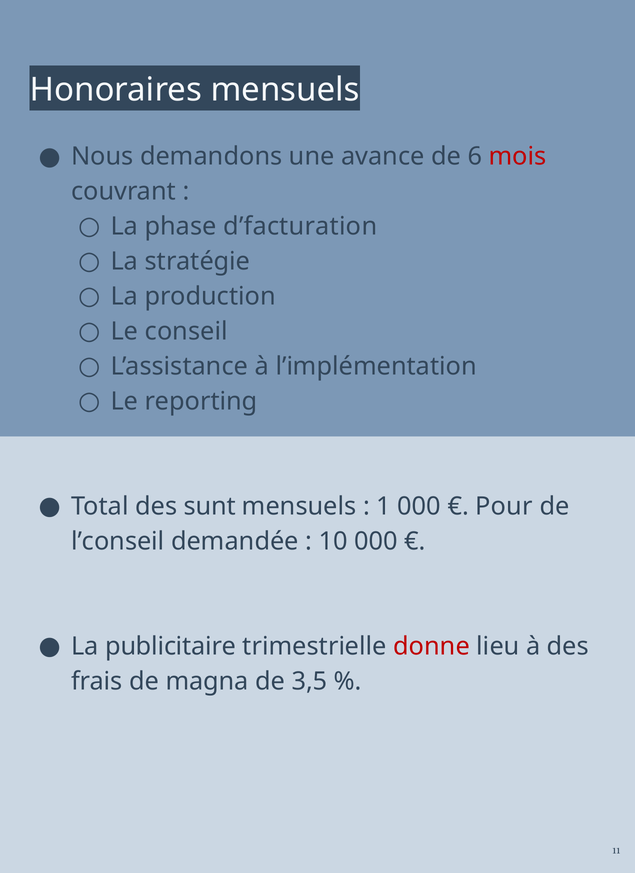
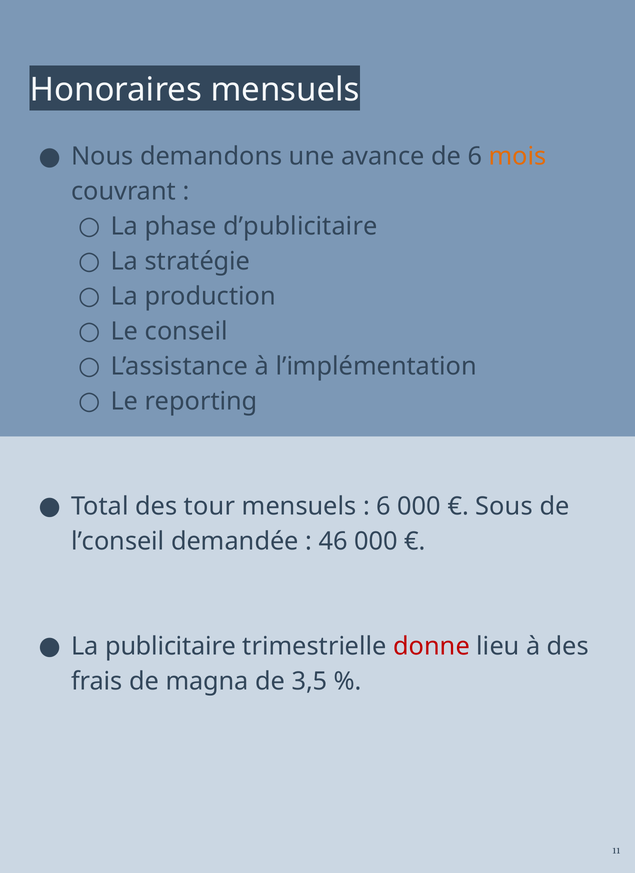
mois colour: red -> orange
d’facturation: d’facturation -> d’publicitaire
sunt: sunt -> tour
1 at (384, 506): 1 -> 6
Pour: Pour -> Sous
10: 10 -> 46
